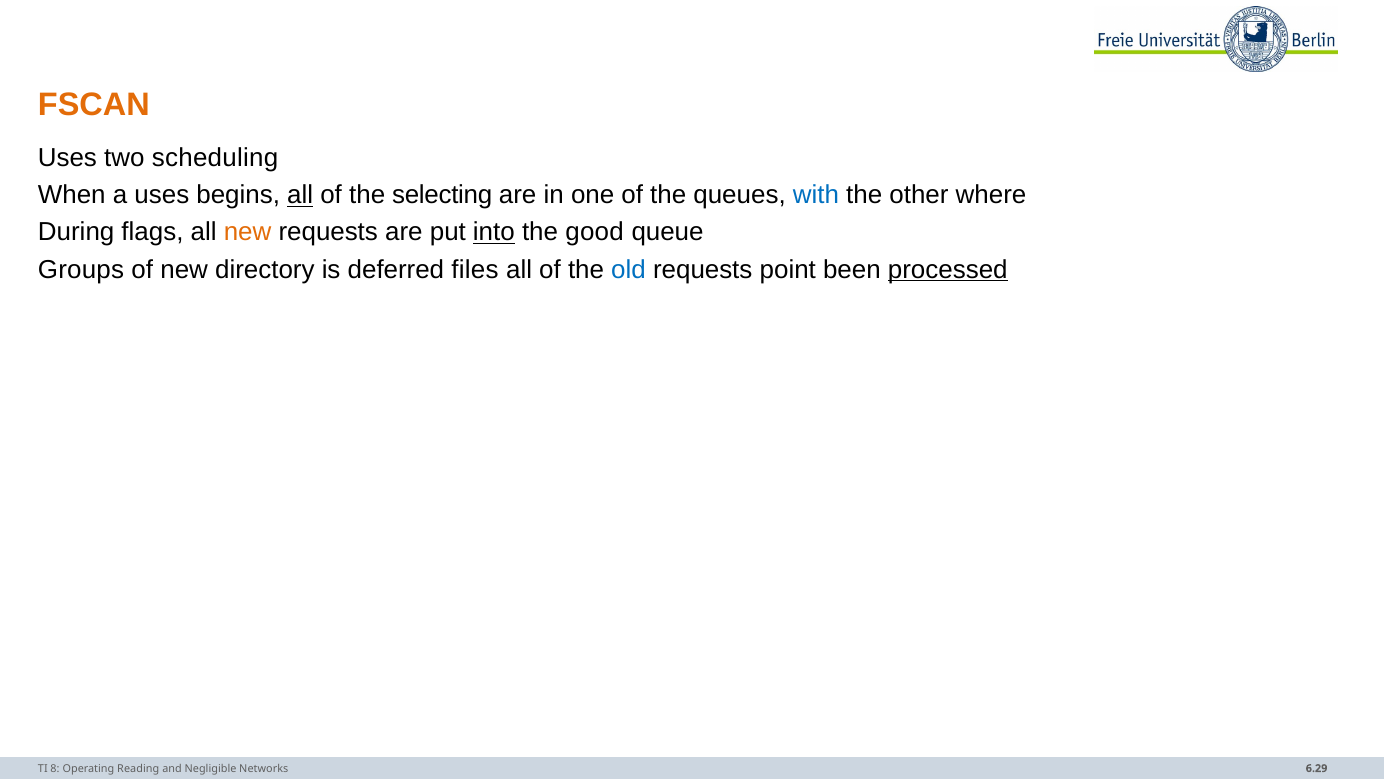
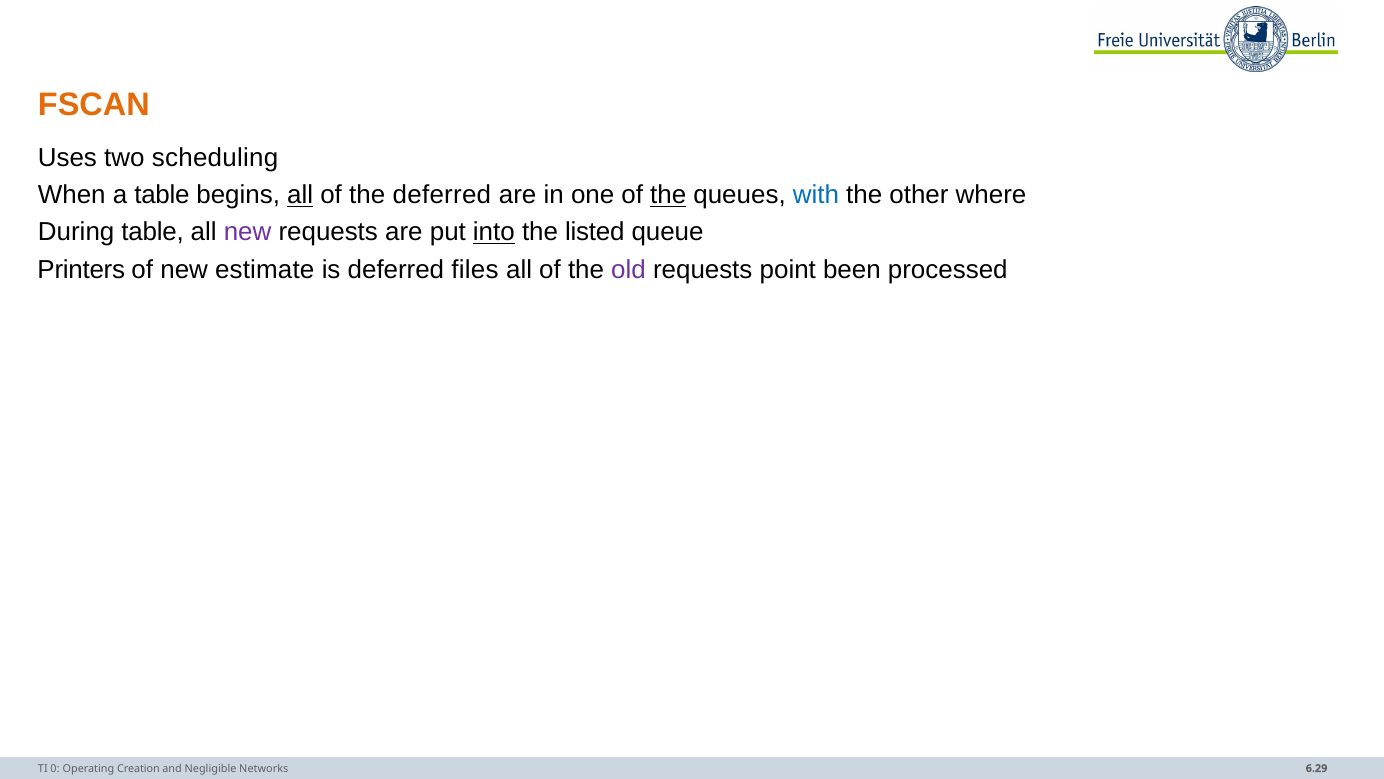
a uses: uses -> table
the selecting: selecting -> deferred
the at (668, 195) underline: none -> present
During flags: flags -> table
new at (248, 232) colour: orange -> purple
good: good -> listed
Groups: Groups -> Printers
directory: directory -> estimate
old colour: blue -> purple
processed underline: present -> none
8: 8 -> 0
Reading: Reading -> Creation
